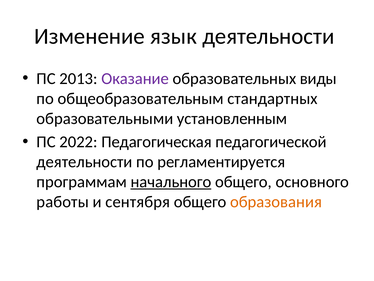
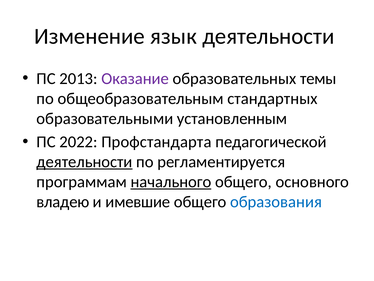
виды: виды -> темы
Педагогическая: Педагогическая -> Профстандарта
деятельности at (84, 162) underline: none -> present
работы: работы -> владею
сентября: сентября -> имевшие
образования colour: orange -> blue
